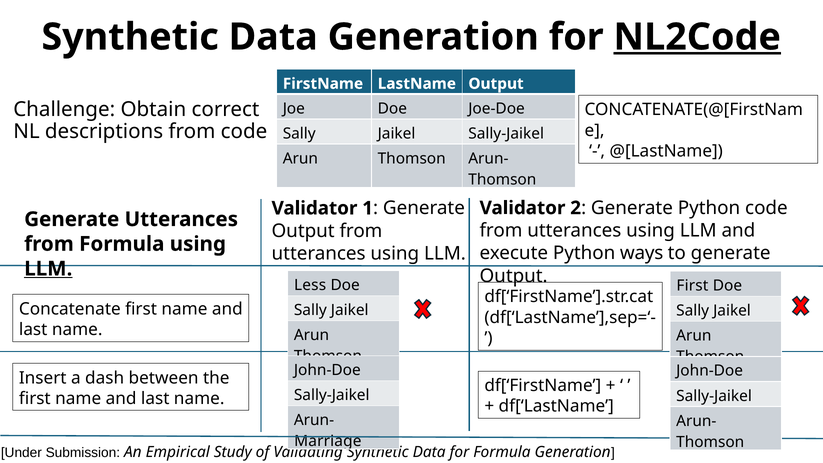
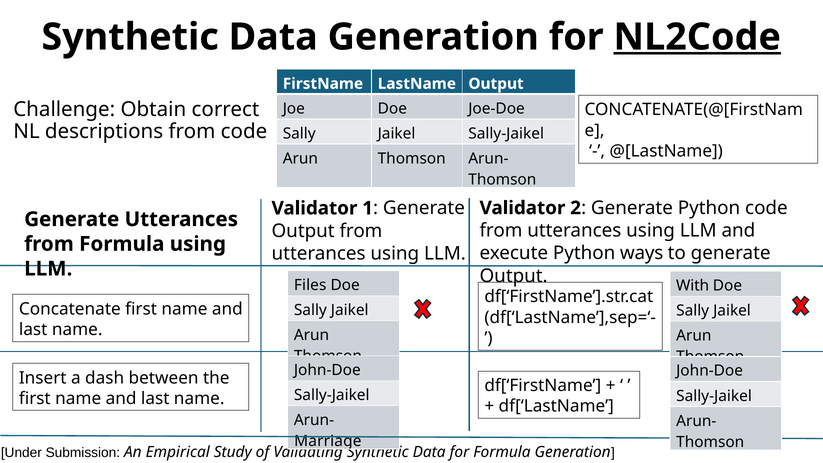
LLM at (48, 269) underline: present -> none
Output First: First -> With
Less: Less -> Files
